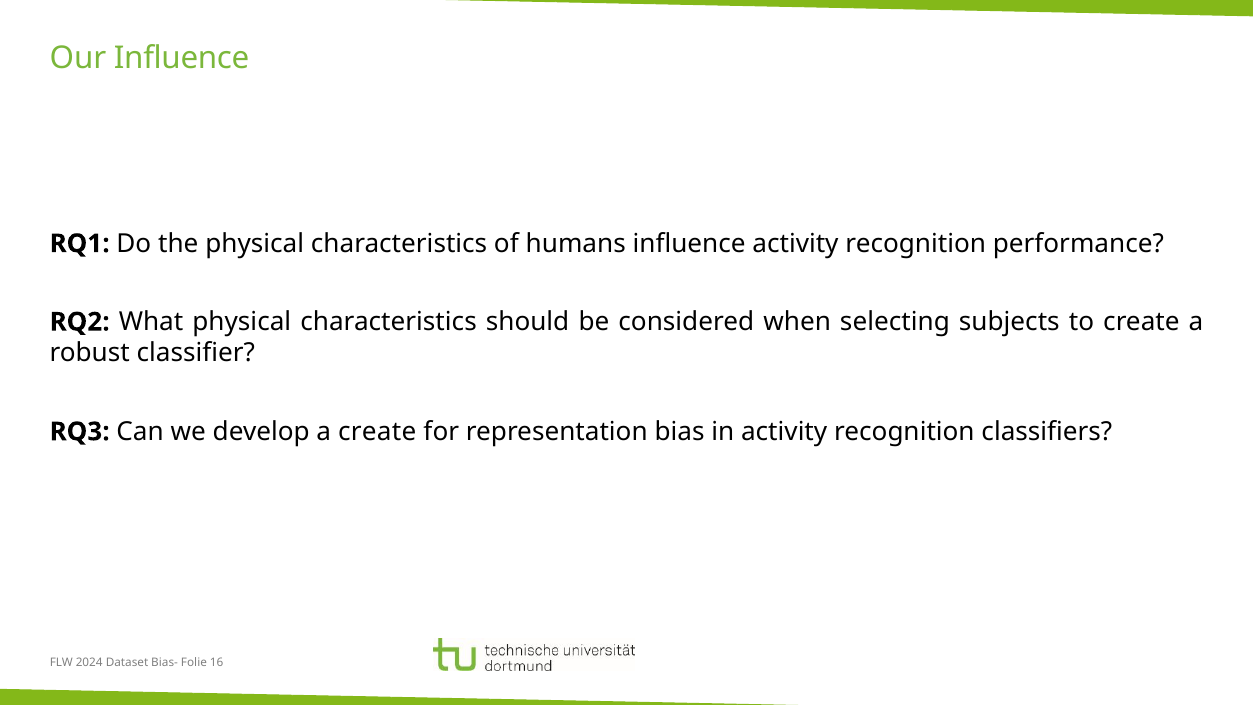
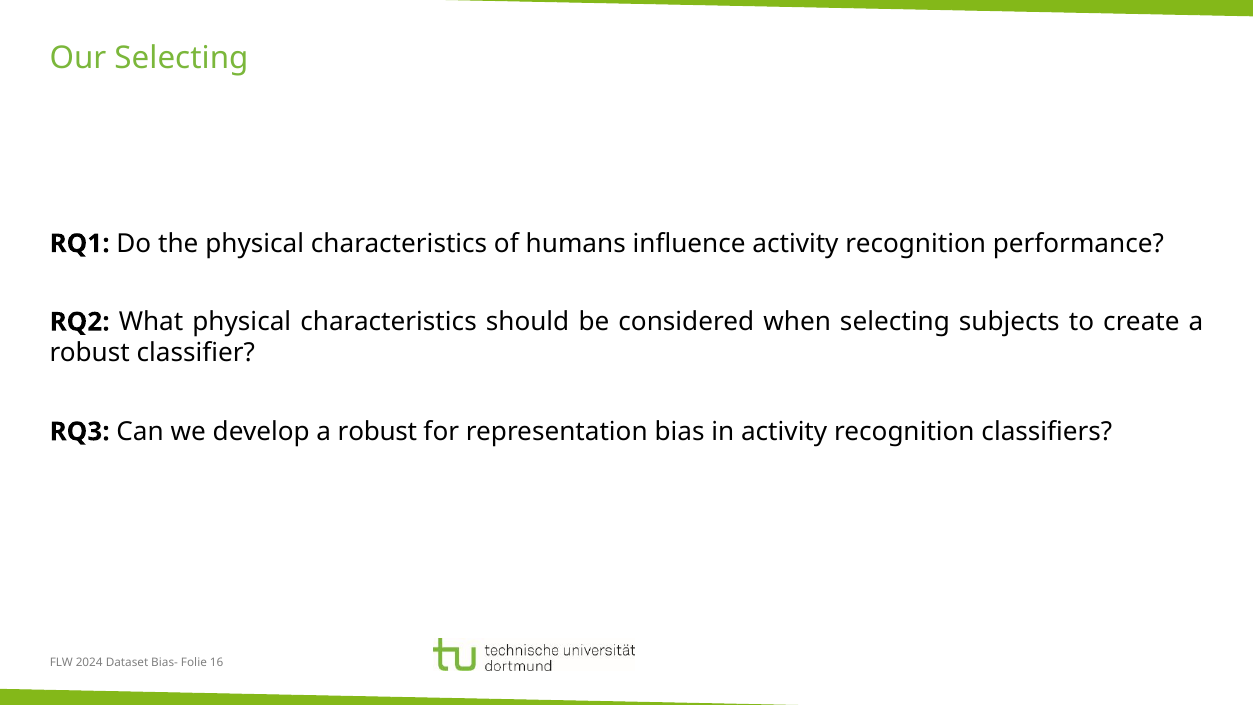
Our Influence: Influence -> Selecting
develop a create: create -> robust
